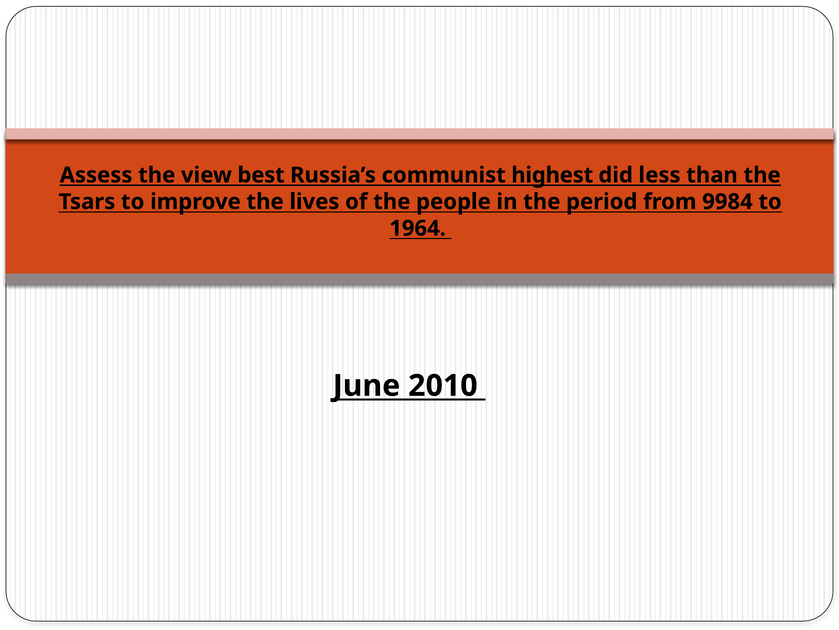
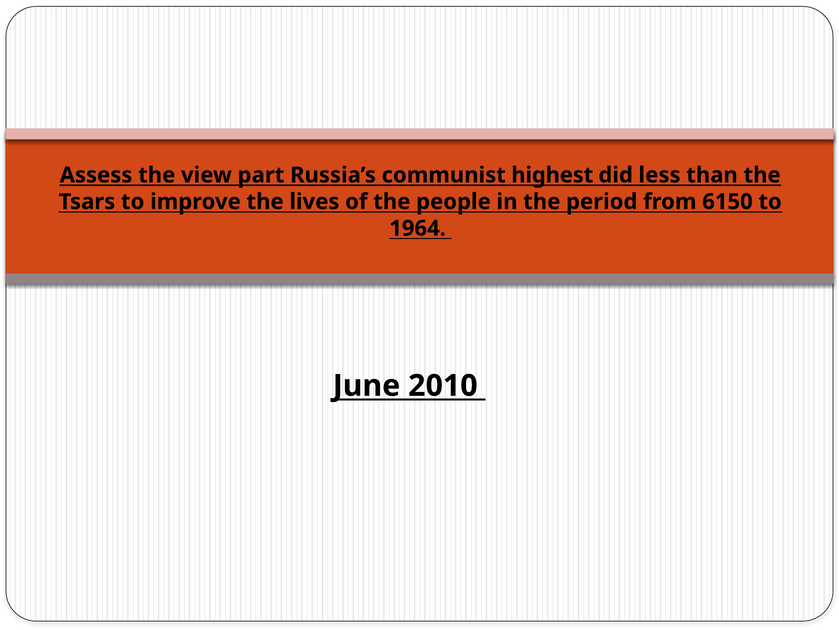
best: best -> part
9984: 9984 -> 6150
